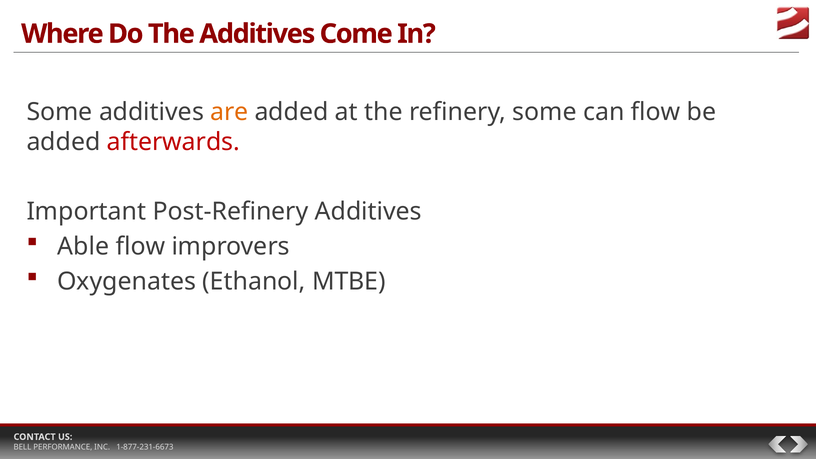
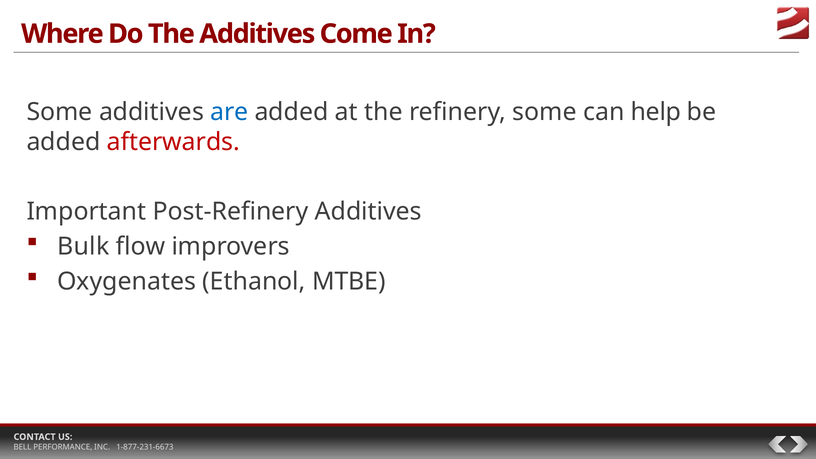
are colour: orange -> blue
can flow: flow -> help
Able: Able -> Bulk
